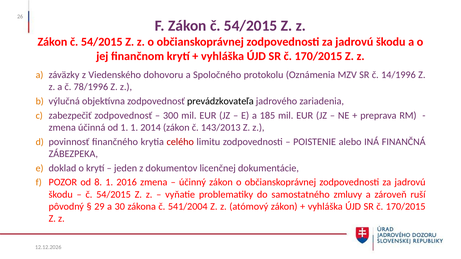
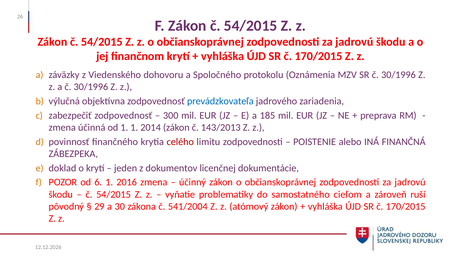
SR č 14/1996: 14/1996 -> 30/1996
a č 78/1996: 78/1996 -> 30/1996
prevádzkovateľa colour: black -> blue
8: 8 -> 6
zmluvy: zmluvy -> cieľom
